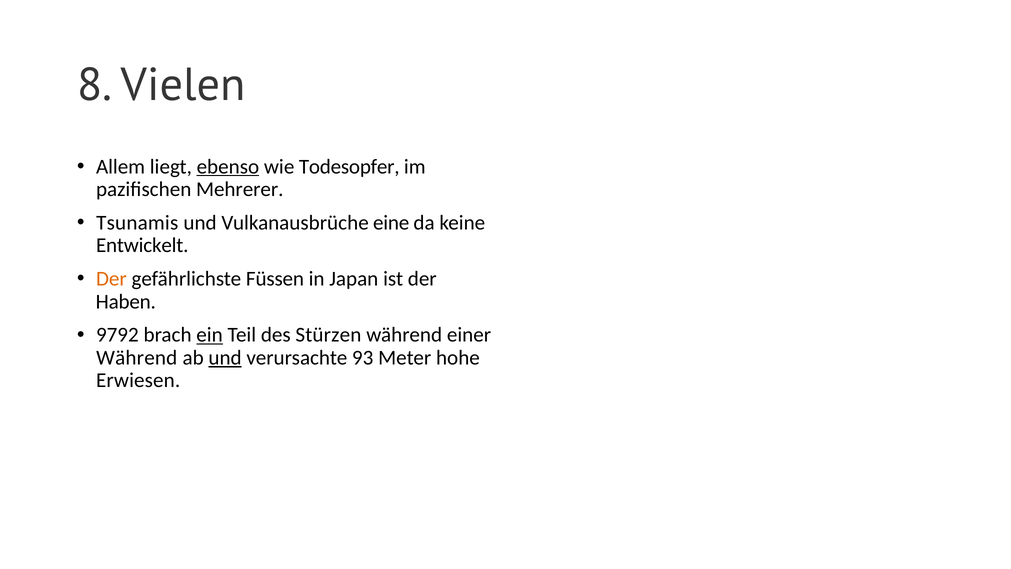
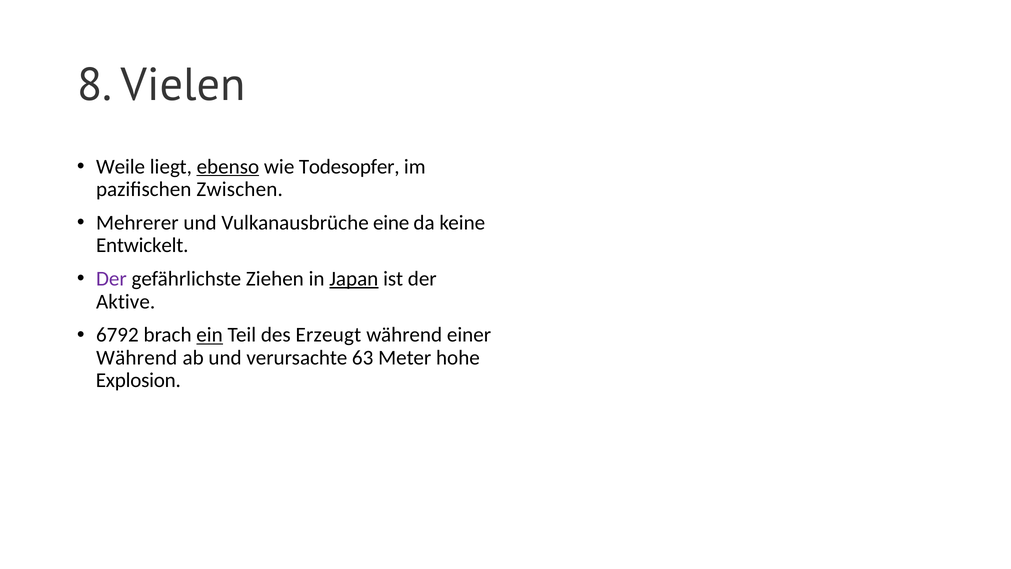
Allem: Allem -> Weile
Mehrerer: Mehrerer -> Zwischen
Tsunamis: Tsunamis -> Mehrerer
Der at (111, 279) colour: orange -> purple
Füssen: Füssen -> Ziehen
Japan underline: none -> present
Haben: Haben -> Aktive
9792: 9792 -> 6792
Stürzen: Stürzen -> Erzeugt
und at (225, 358) underline: present -> none
93: 93 -> 63
Erwiesen: Erwiesen -> Explosion
